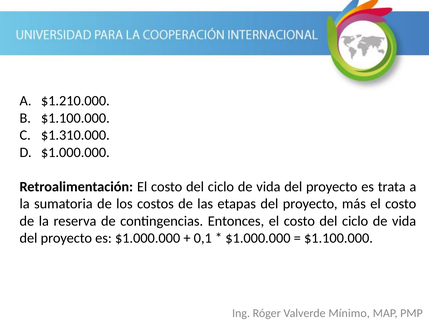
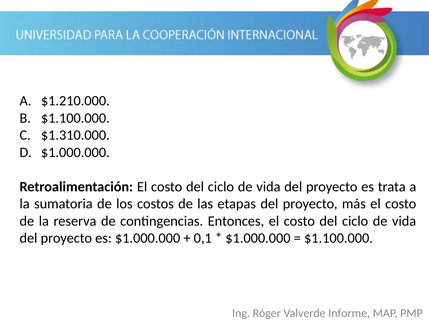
Mínimo: Mínimo -> Informe
